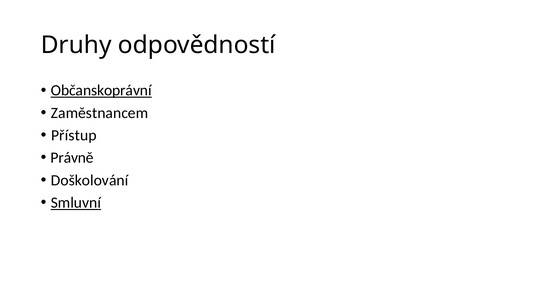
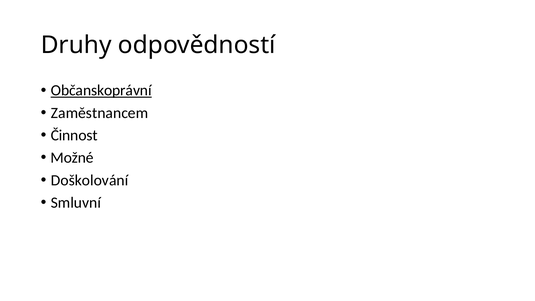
Přístup: Přístup -> Činnost
Právně: Právně -> Možné
Smluvní underline: present -> none
